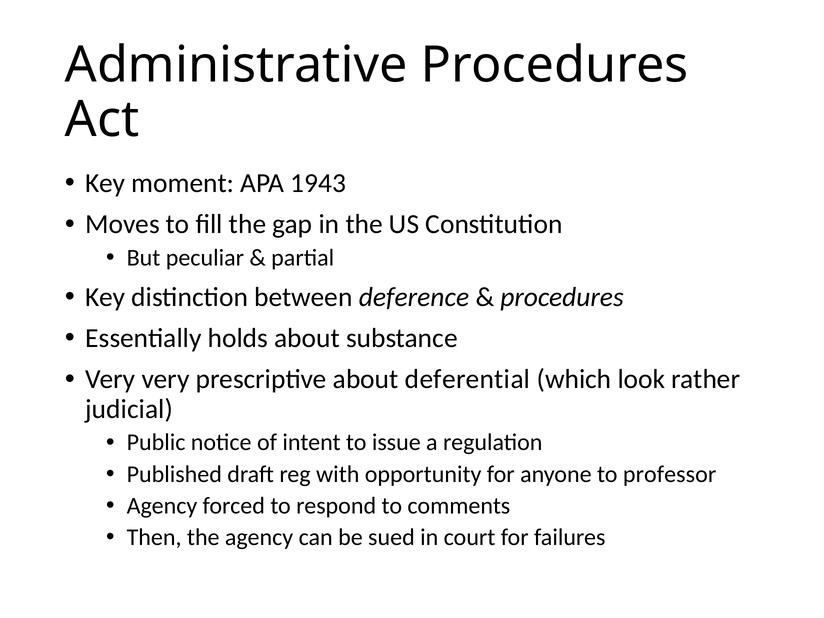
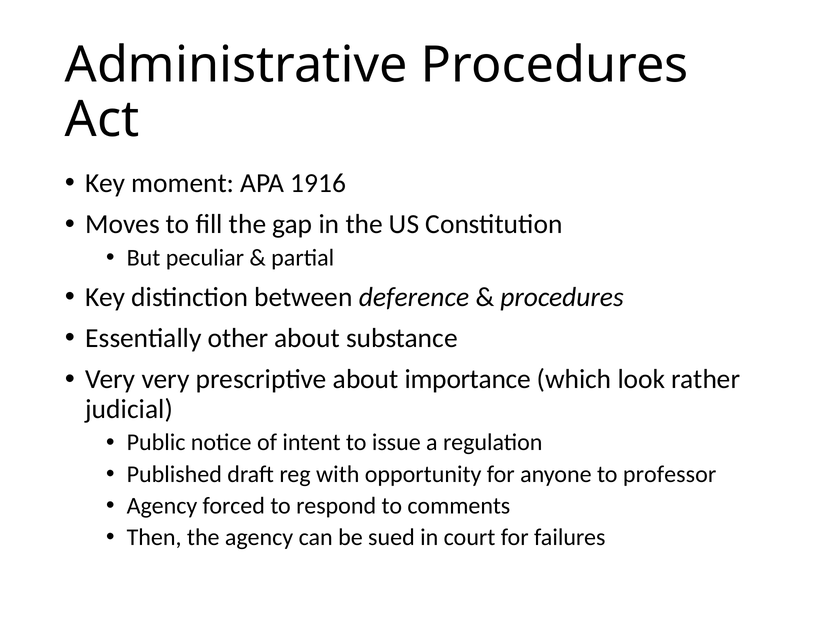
1943: 1943 -> 1916
holds: holds -> other
deferential: deferential -> importance
